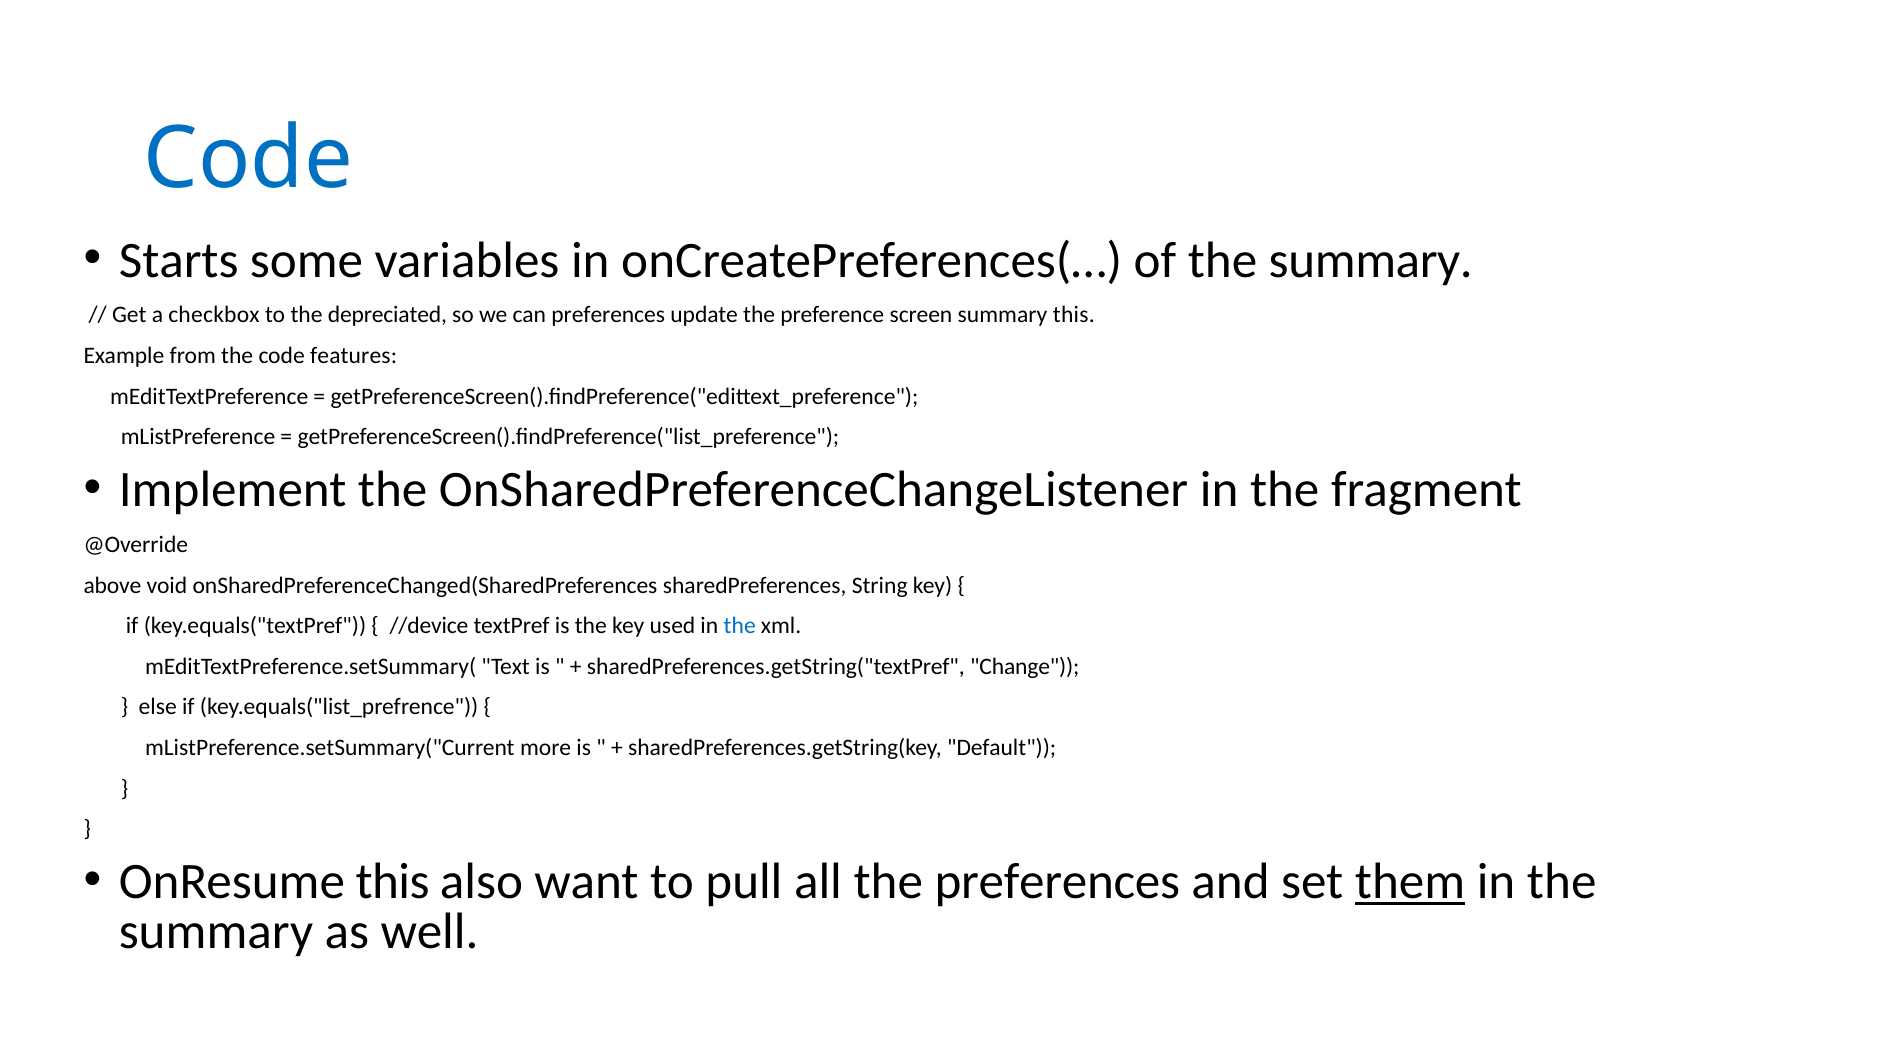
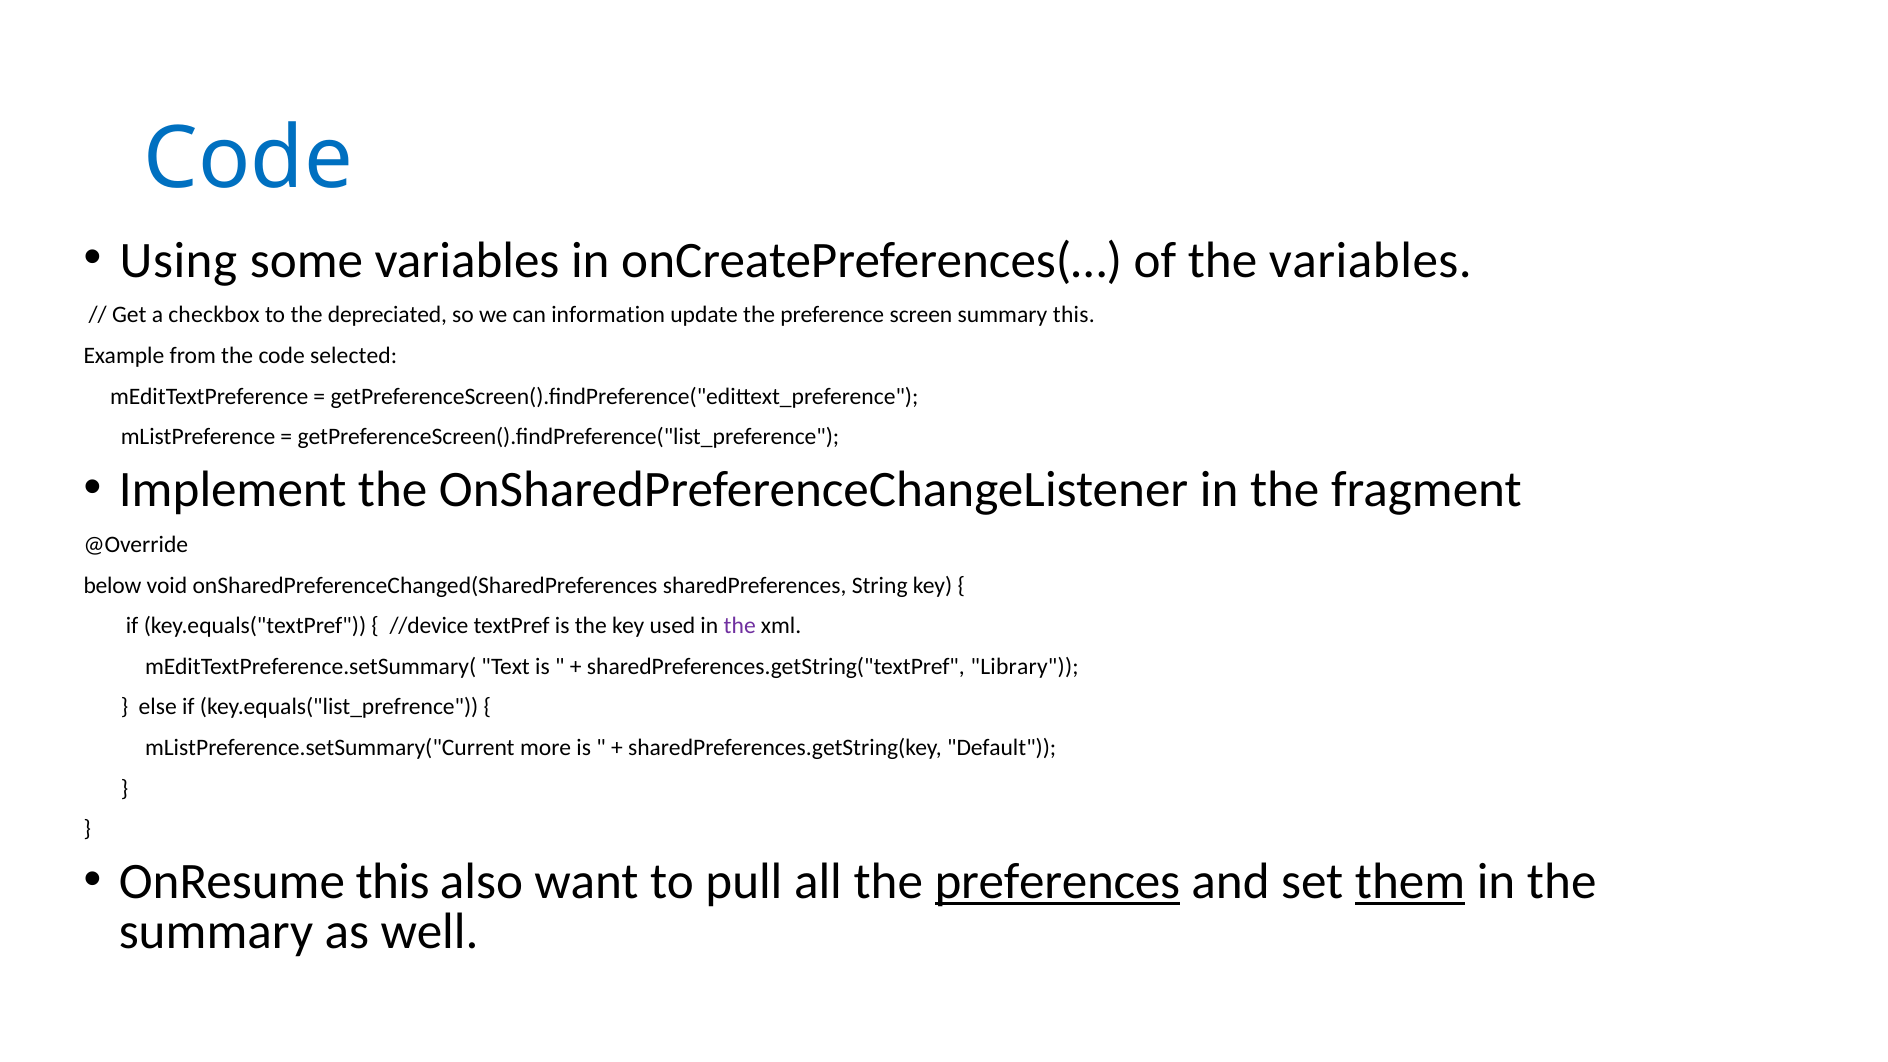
Starts: Starts -> Using
of the summary: summary -> variables
can preferences: preferences -> information
features: features -> selected
above: above -> below
the at (740, 626) colour: blue -> purple
Change: Change -> Library
preferences at (1057, 882) underline: none -> present
